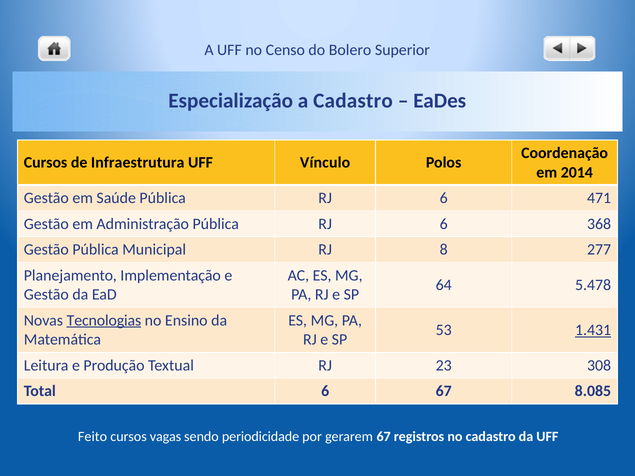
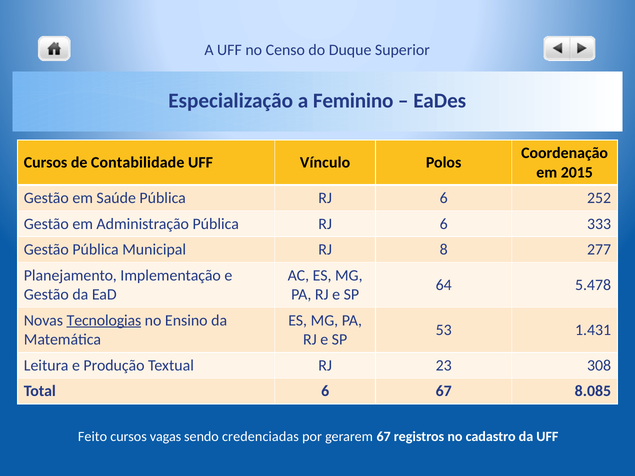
Bolero: Bolero -> Duque
a Cadastro: Cadastro -> Feminino
Infraestrutura: Infraestrutura -> Contabilidade
2014: 2014 -> 2015
471: 471 -> 252
368: 368 -> 333
1.431 underline: present -> none
periodicidade: periodicidade -> credenciadas
